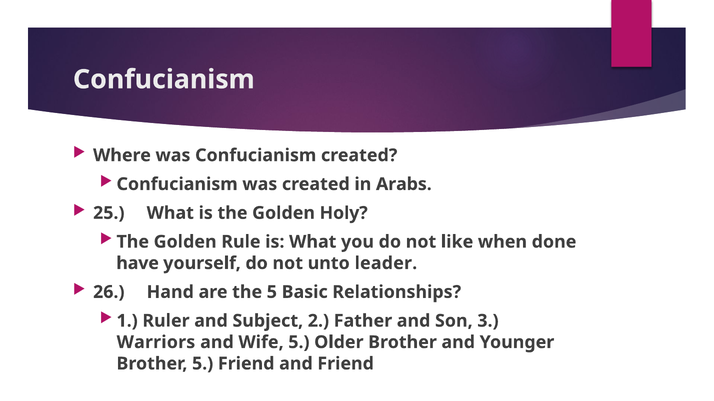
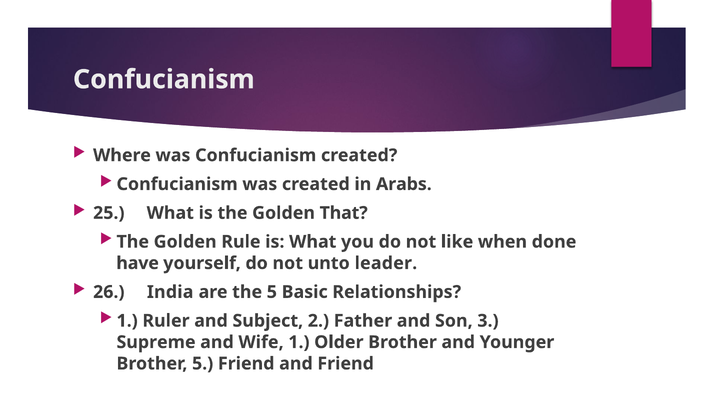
Holy: Holy -> That
Hand: Hand -> India
Warriors: Warriors -> Supreme
Wife 5: 5 -> 1
